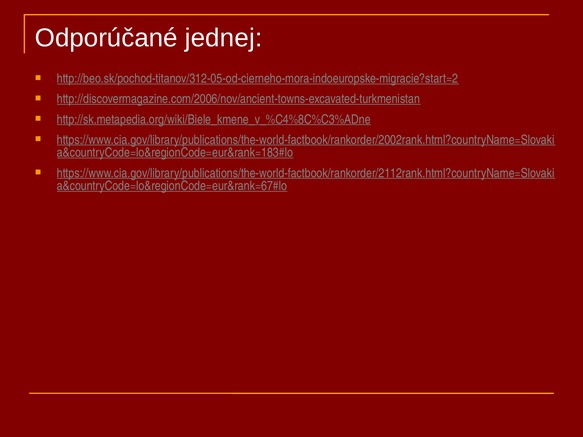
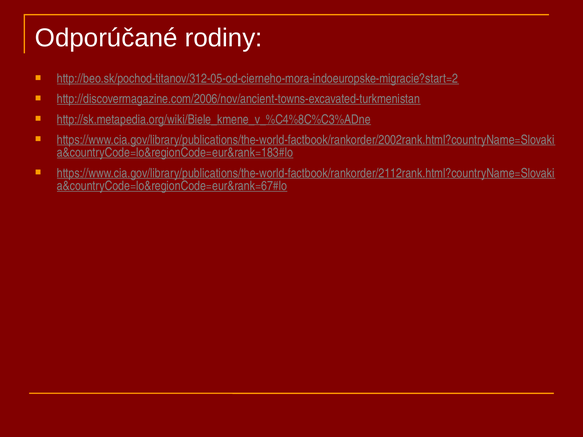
jednej: jednej -> rodiny
